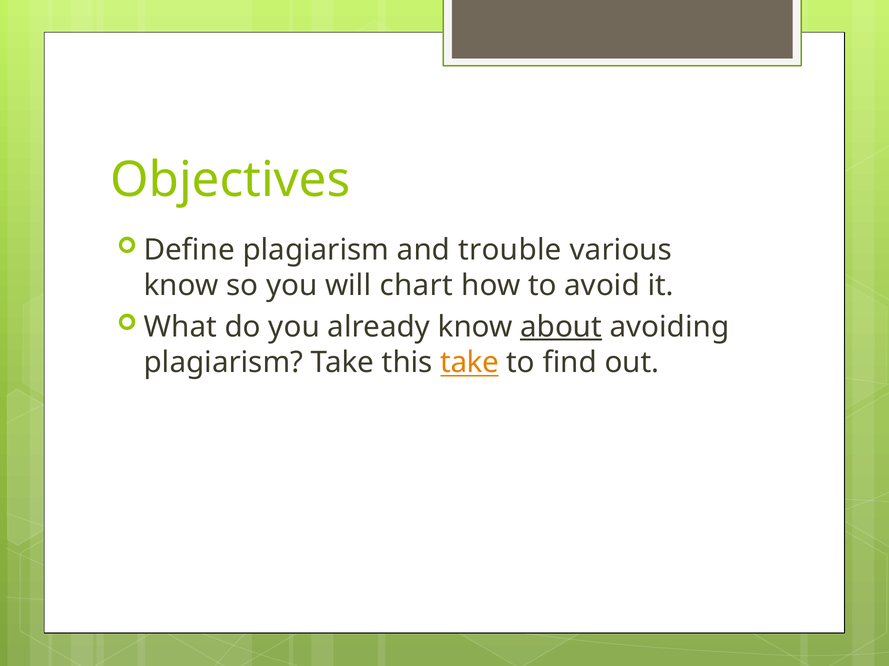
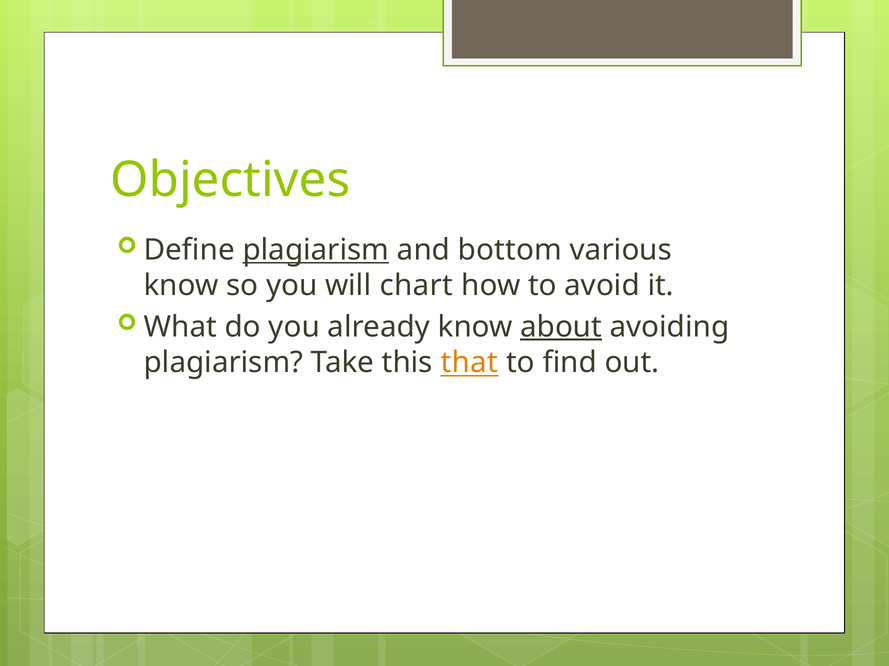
plagiarism at (316, 250) underline: none -> present
trouble: trouble -> bottom
this take: take -> that
